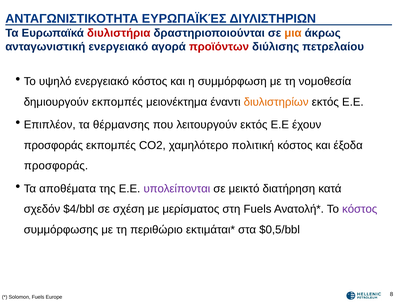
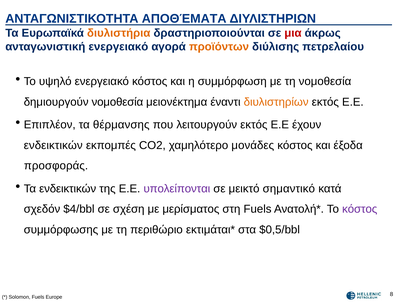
ΕΥΡΩΠΑΪΚΈΣ: ΕΥΡΩΠΑΪΚΈΣ -> ΑΠΟΘΈΜΑΤΑ
διυλιστήρια colour: red -> orange
μια colour: orange -> red
προϊόντων colour: red -> orange
δημιουργούν εκπομπές: εκπομπές -> νομοθεσία
προσφοράς at (53, 145): προσφοράς -> ενδεικτικών
πολιτική: πολιτική -> μονάδες
Τα αποθέματα: αποθέματα -> ενδεικτικών
διατήρηση: διατήρηση -> σημαντικό
